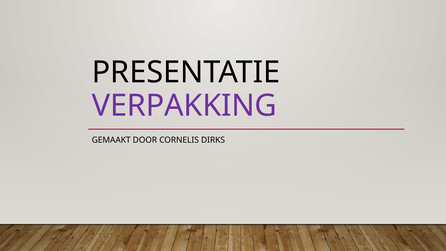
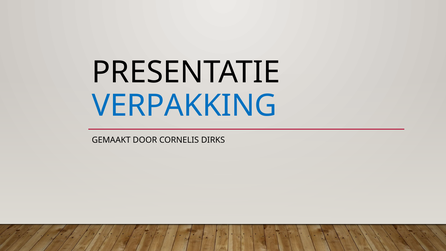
VERPAKKING colour: purple -> blue
